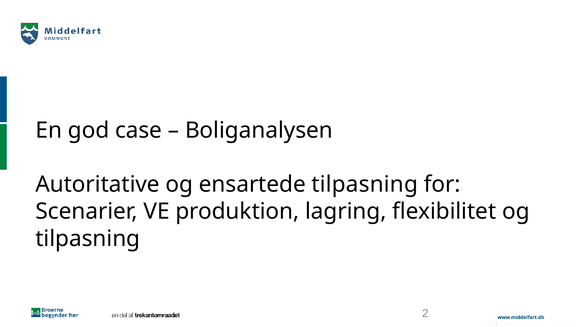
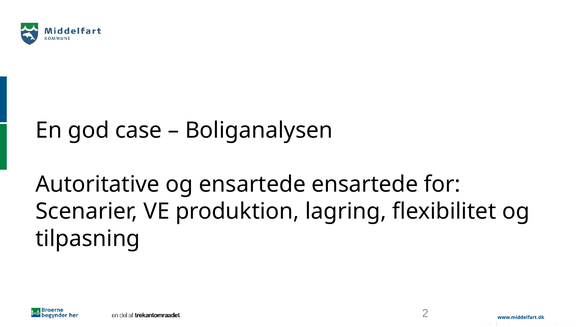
ensartede tilpasning: tilpasning -> ensartede
